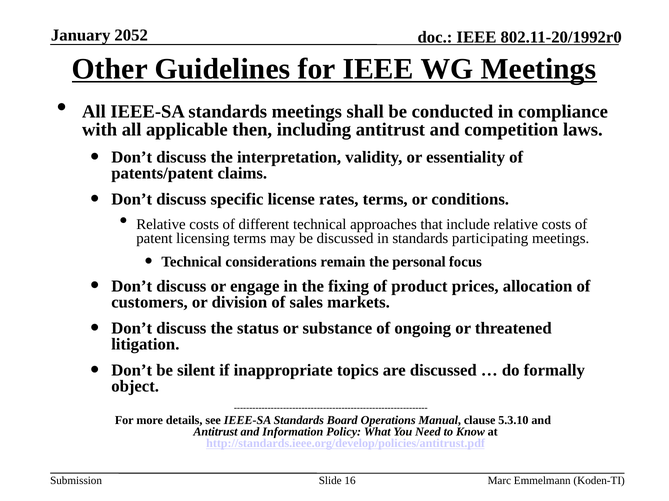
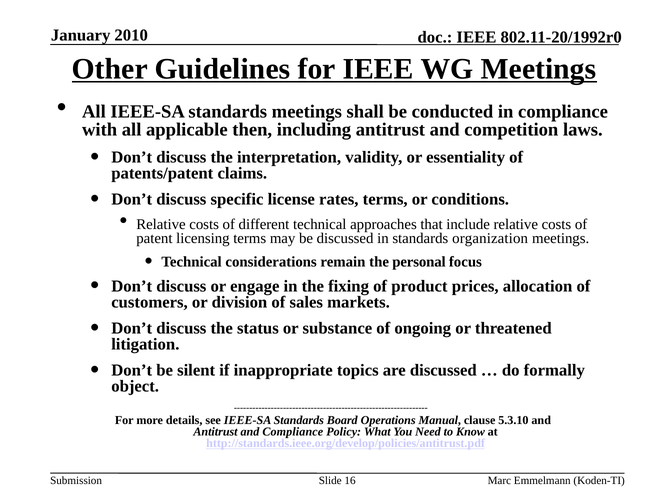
2052: 2052 -> 2010
participating: participating -> organization
and Information: Information -> Compliance
